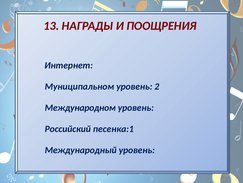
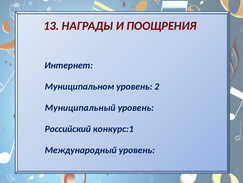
Международном: Международном -> Муниципальный
песенка:1: песенка:1 -> конкурс:1
